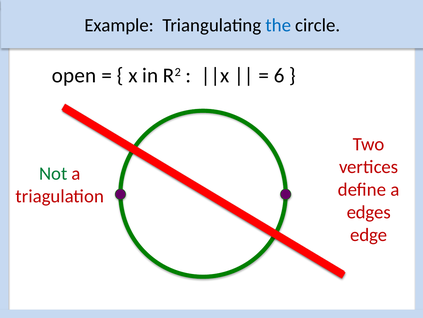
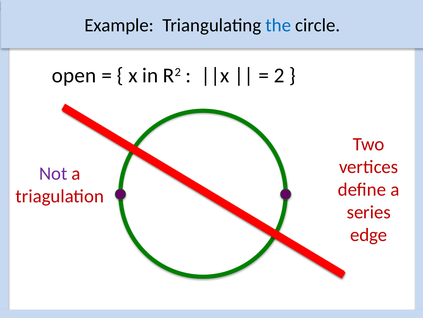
6: 6 -> 2
Not colour: green -> purple
edges: edges -> series
